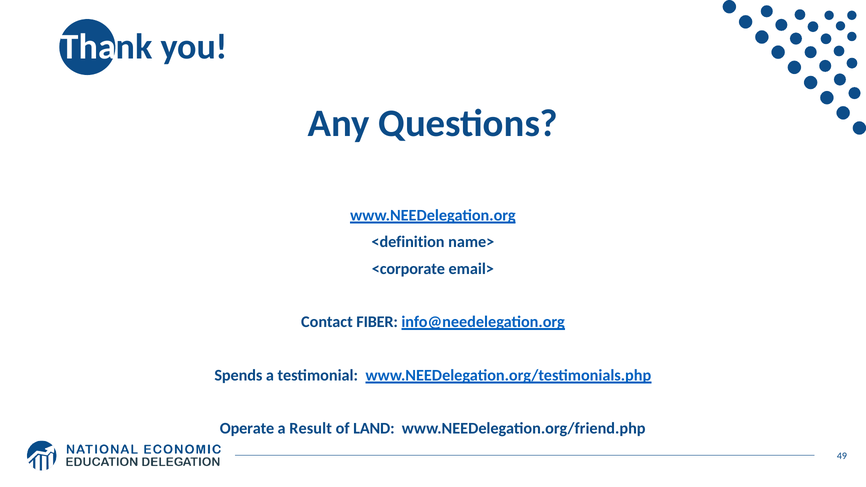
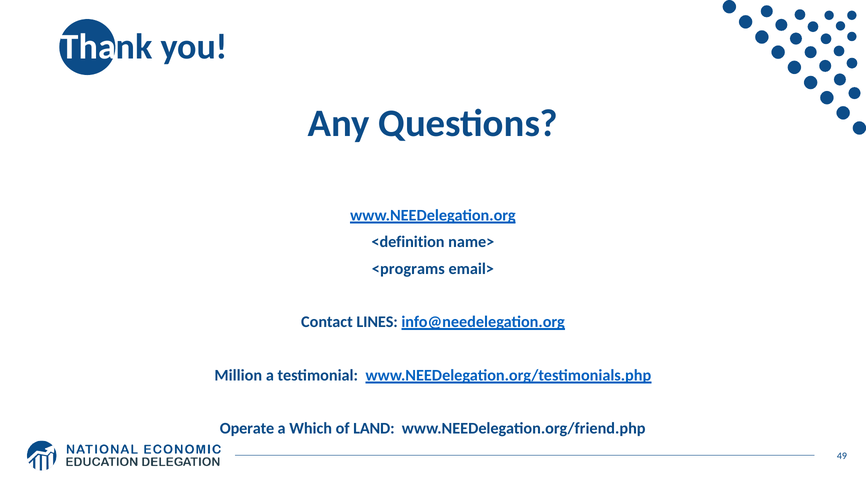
<corporate: <corporate -> <programs
FIBER: FIBER -> LINES
Spends: Spends -> Million
Result: Result -> Which
